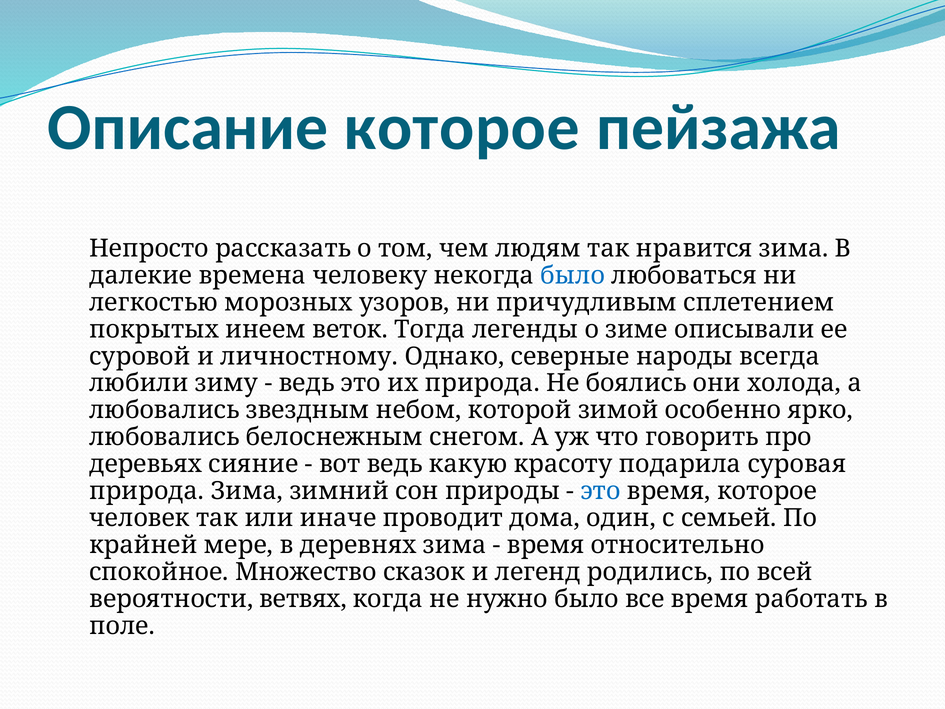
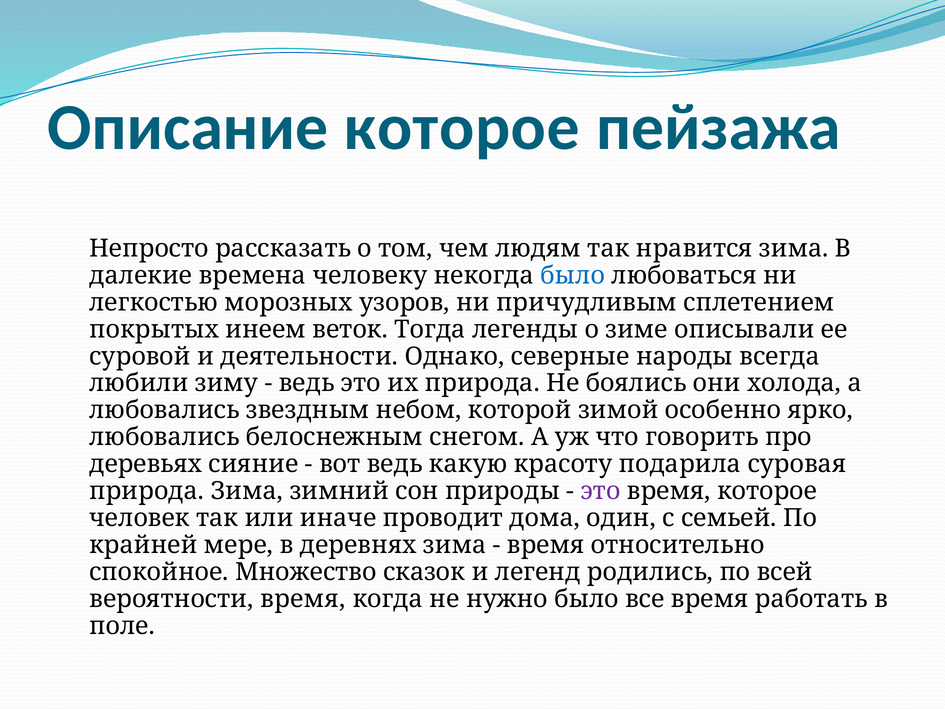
личностному: личностному -> деятельности
это at (600, 491) colour: blue -> purple
вероятности ветвях: ветвях -> время
